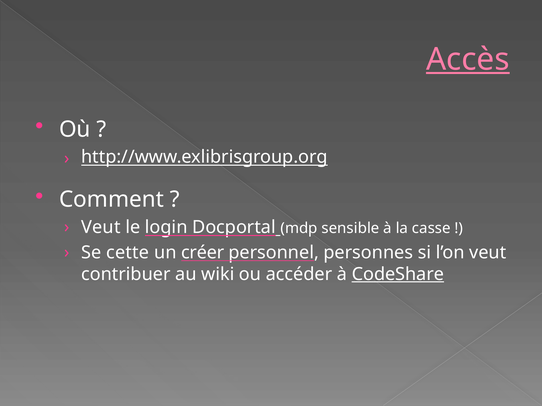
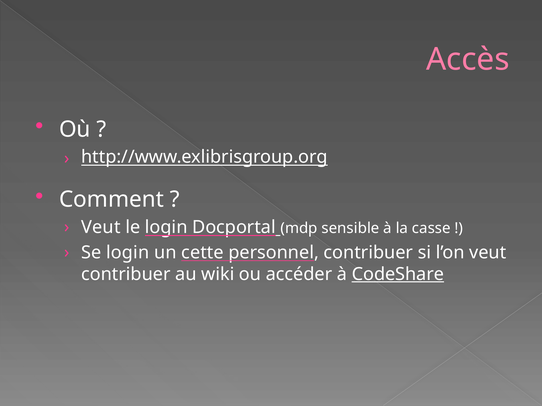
Accès underline: present -> none
Se cette: cette -> login
créer: créer -> cette
personnel personnes: personnes -> contribuer
